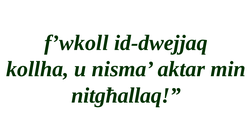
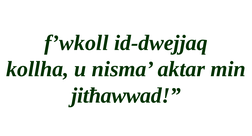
nitgħallaq: nitgħallaq -> jitħawwad
